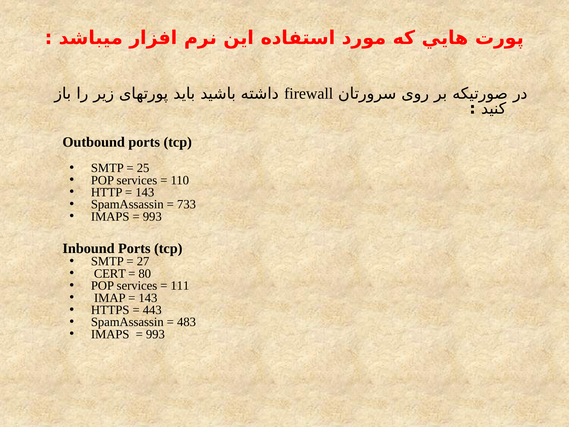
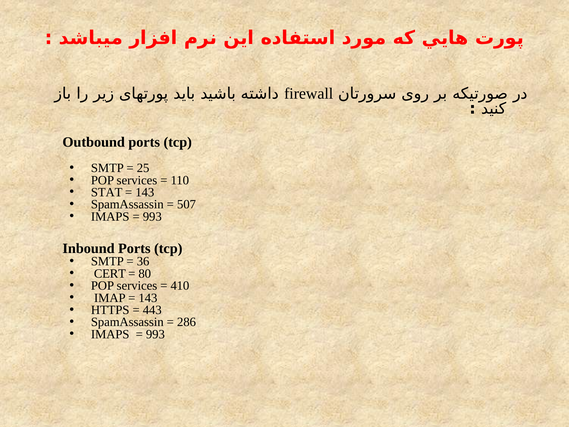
HTTP: HTTP -> STAT
733: 733 -> 507
27: 27 -> 36
111: 111 -> 410
483: 483 -> 286
